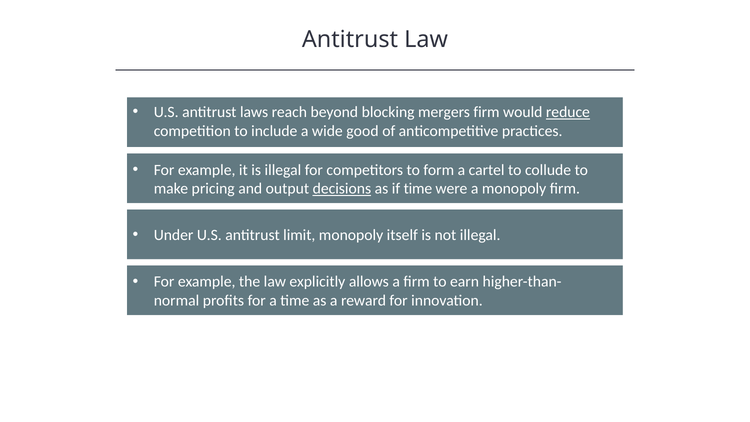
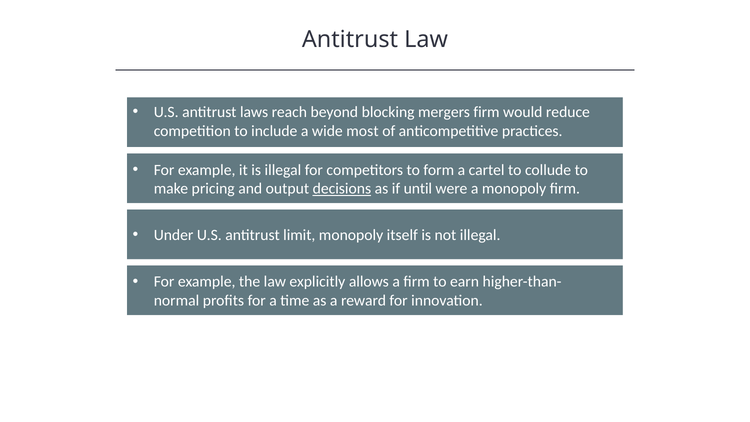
reduce underline: present -> none
good: good -> most
if time: time -> until
